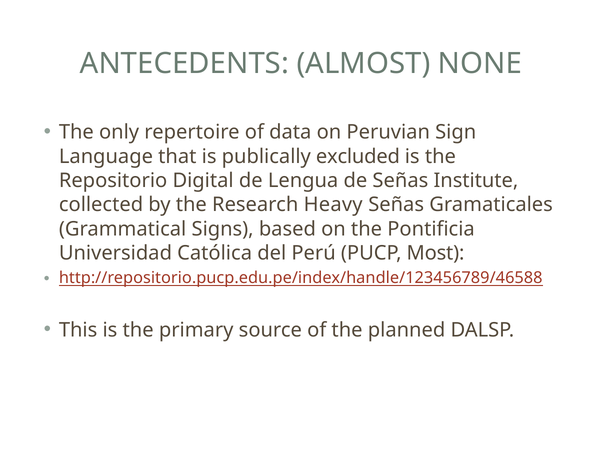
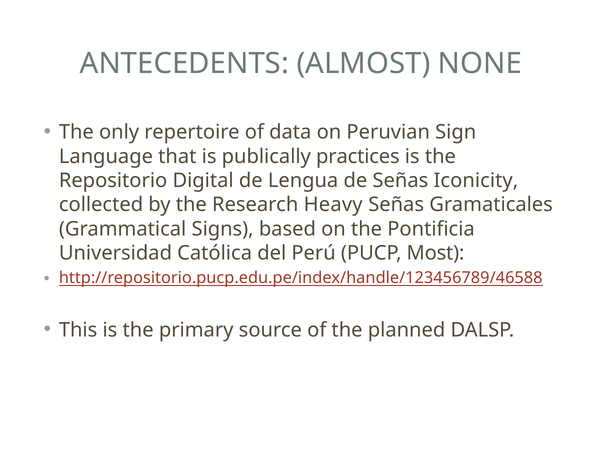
excluded: excluded -> practices
Institute: Institute -> Iconicity
